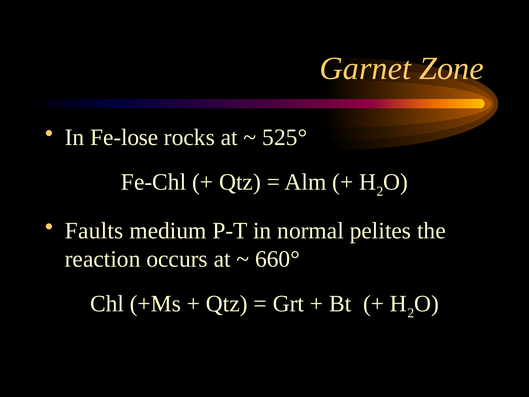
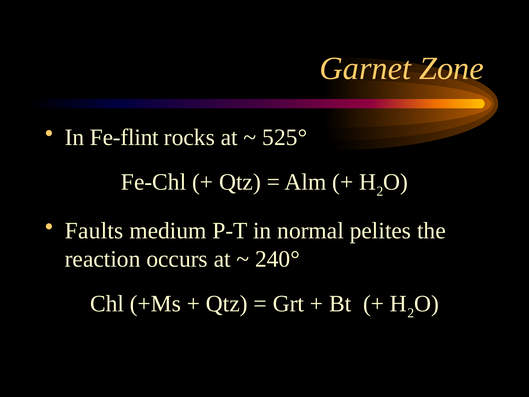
Fe-lose: Fe-lose -> Fe-flint
660°: 660° -> 240°
